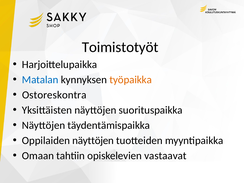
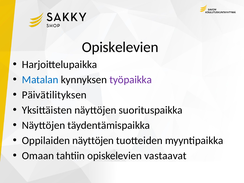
Toimistotyöt at (120, 47): Toimistotyöt -> Opiskelevien
työpaikka colour: orange -> purple
Ostoreskontra: Ostoreskontra -> Päivätilityksen
